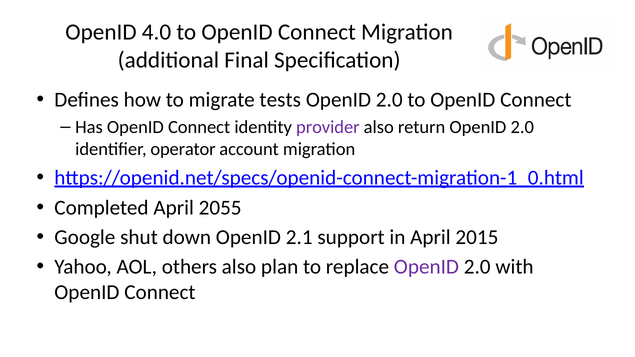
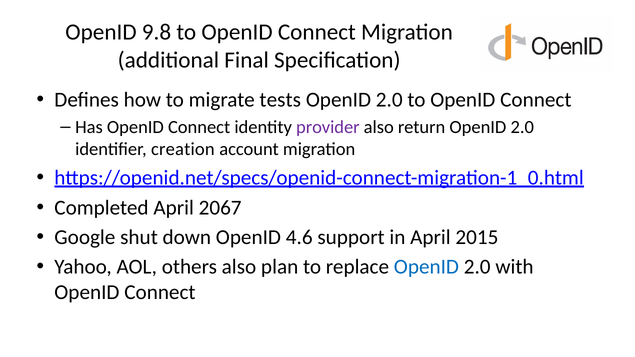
4.0: 4.0 -> 9.8
operator: operator -> creation
2055: 2055 -> 2067
2.1: 2.1 -> 4.6
OpenID at (426, 267) colour: purple -> blue
